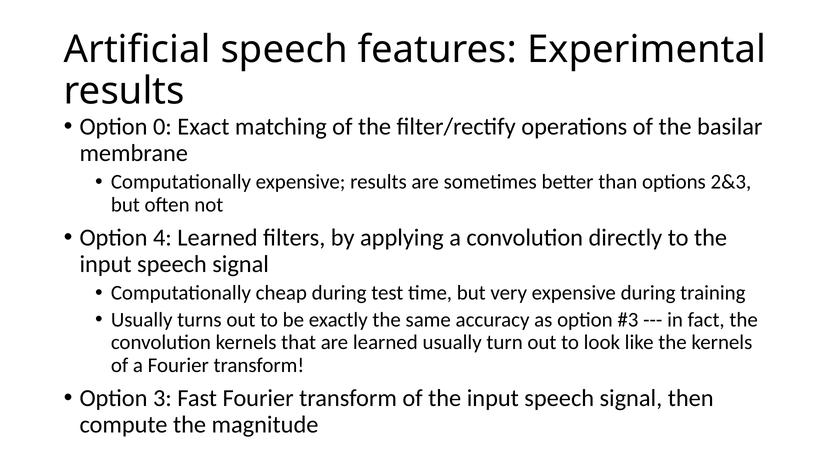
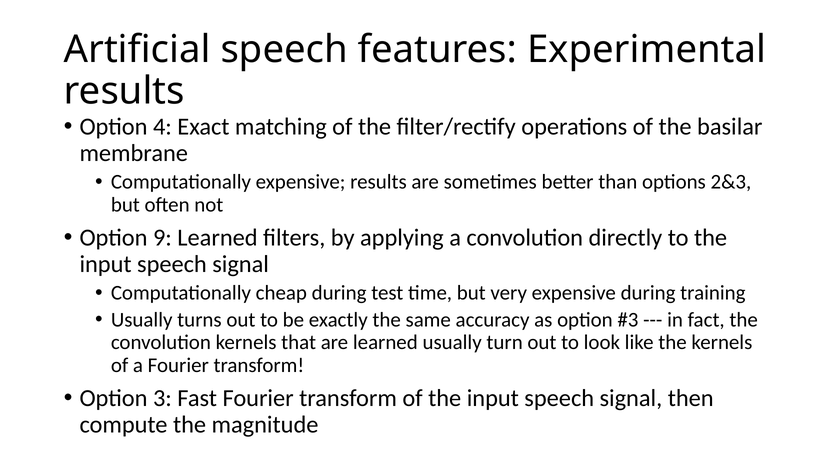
0: 0 -> 4
4: 4 -> 9
